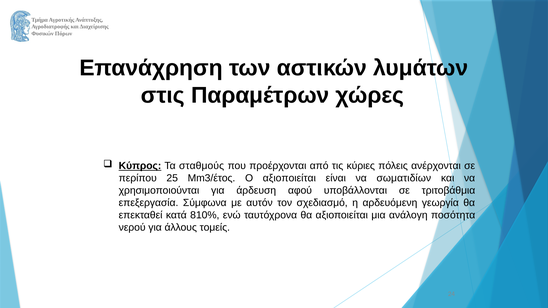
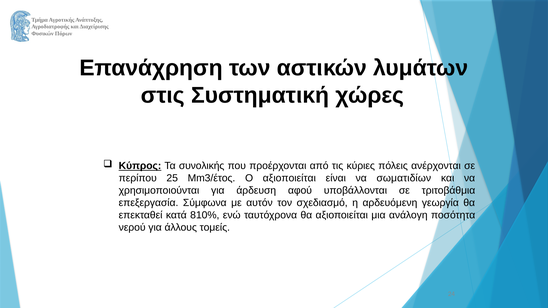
Παραμέτρων: Παραμέτρων -> Συστηματική
σταθμούς: σταθμούς -> συνολικής
